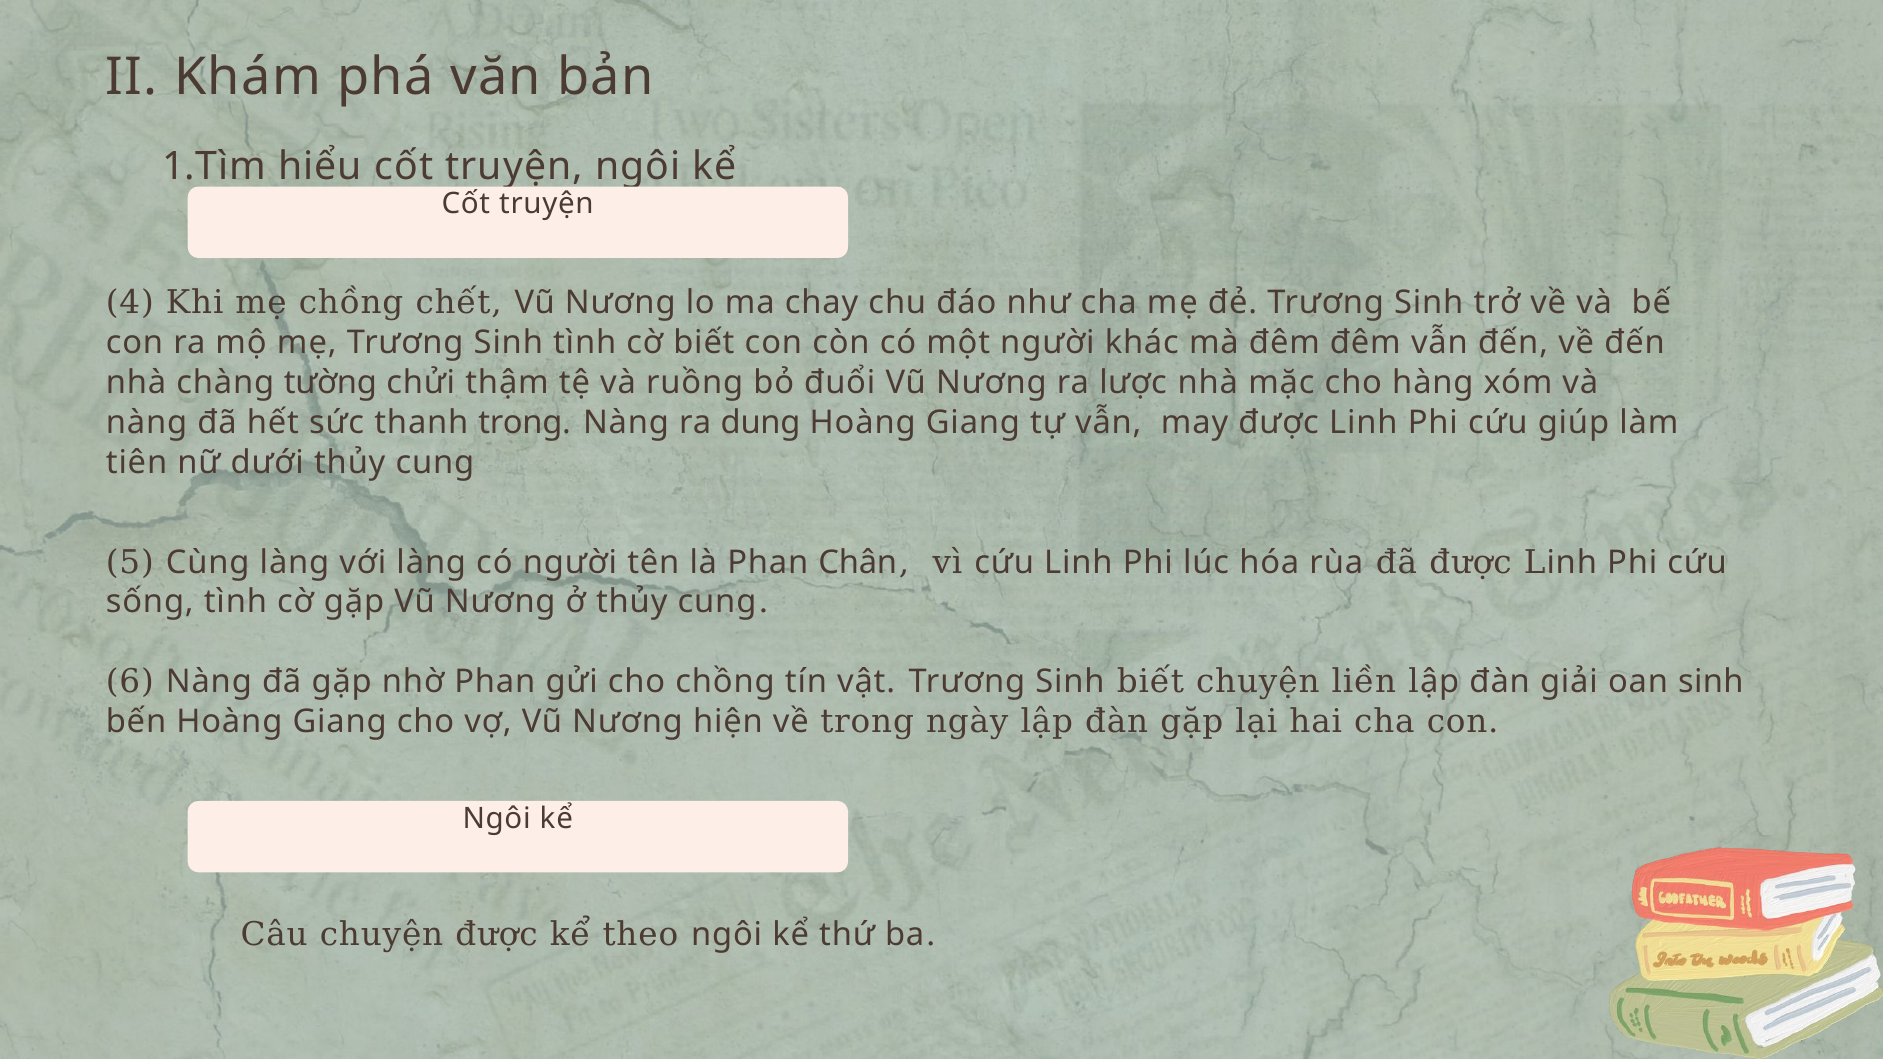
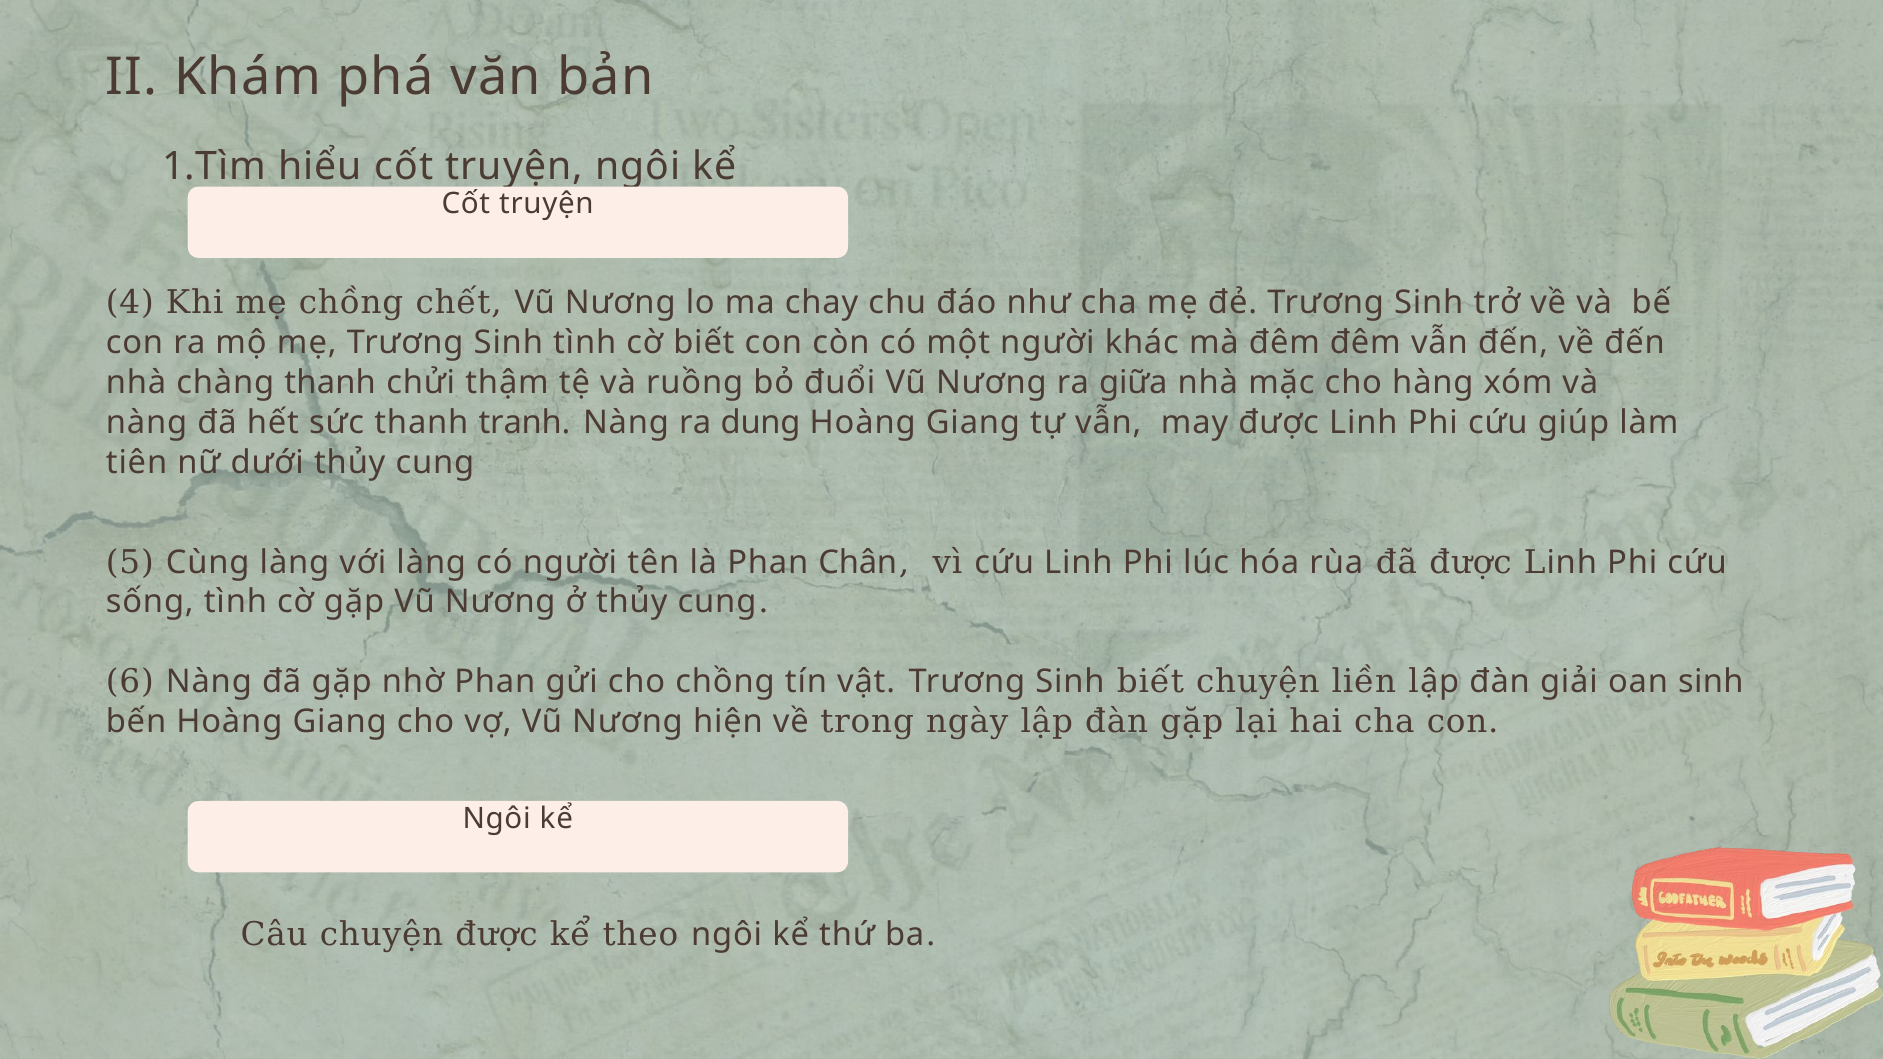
chàng tường: tường -> thanh
lược: lược -> giữa
thanh trong: trong -> tranh
